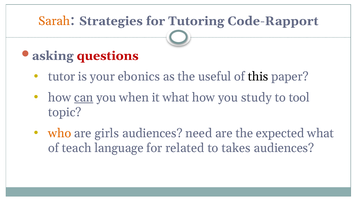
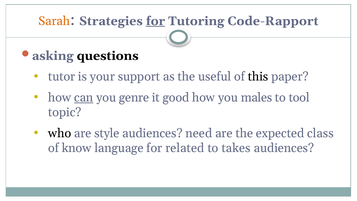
for at (155, 21) underline: none -> present
questions colour: red -> black
ebonics: ebonics -> support
when: when -> genre
it what: what -> good
study: study -> males
who colour: orange -> black
girls: girls -> style
expected what: what -> class
teach: teach -> know
